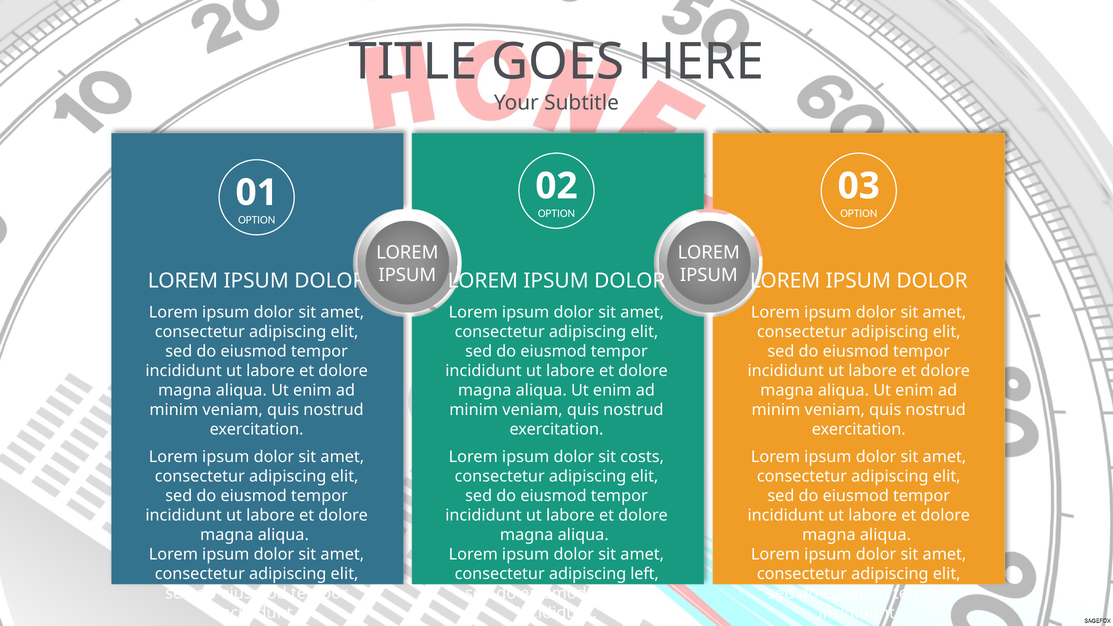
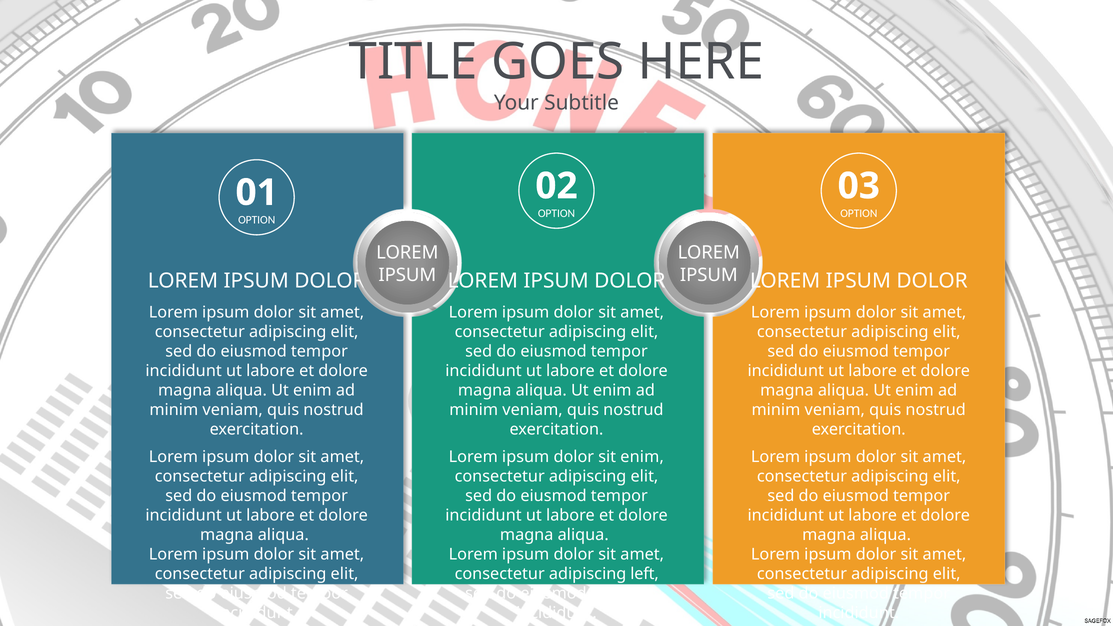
sit costs: costs -> enim
